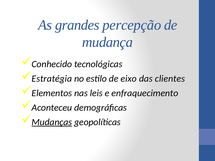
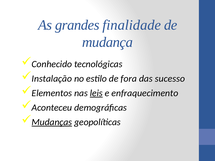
percepção: percepção -> finalidade
Estratégia: Estratégia -> Instalação
eixo: eixo -> fora
clientes: clientes -> sucesso
leis underline: none -> present
